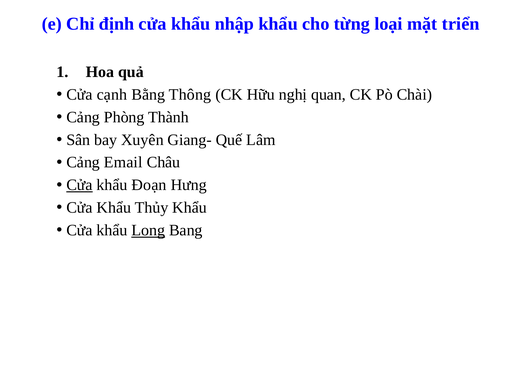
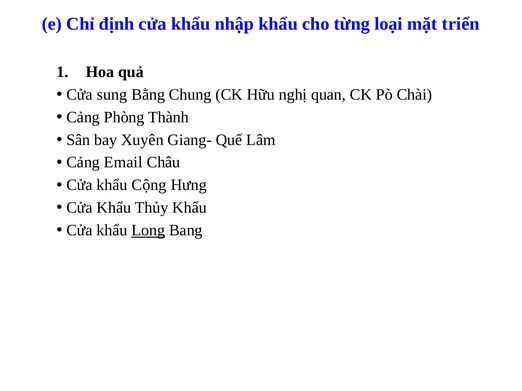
cạnh: cạnh -> sung
Thông: Thông -> Chung
Cửa at (80, 185) underline: present -> none
Đoạn: Đoạn -> Cộng
